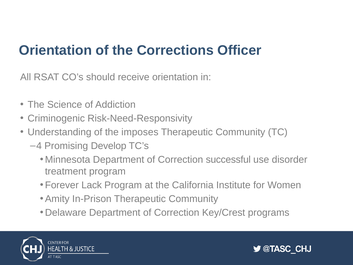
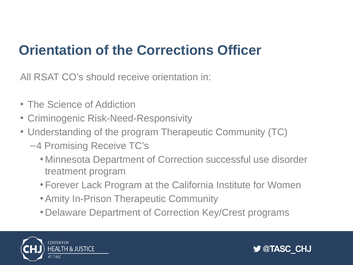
the imposes: imposes -> program
Promising Develop: Develop -> Receive
